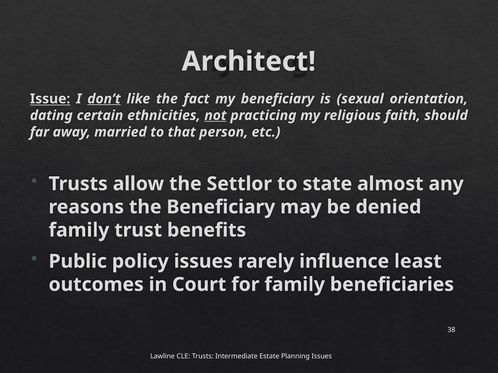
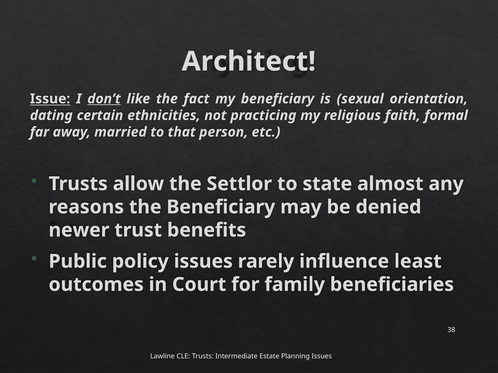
not underline: present -> none
should: should -> formal
family at (79, 230): family -> newer
